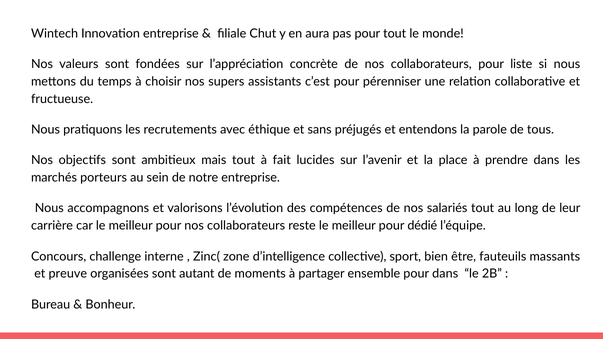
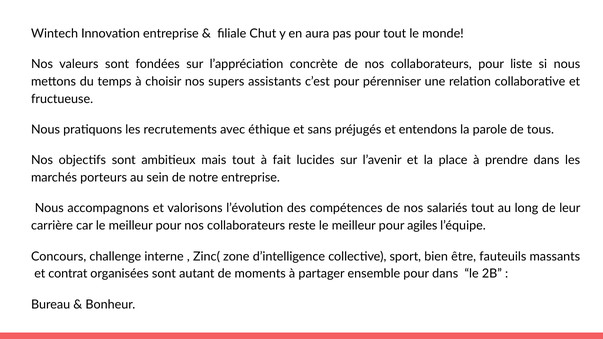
dédié: dédié -> agiles
preuve: preuve -> contrat
